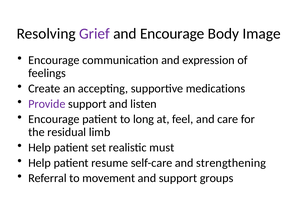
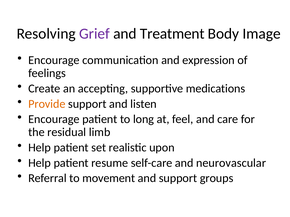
and Encourage: Encourage -> Treatment
Provide colour: purple -> orange
must: must -> upon
strengthening: strengthening -> neurovascular
